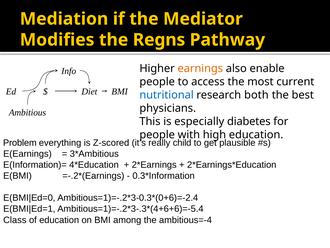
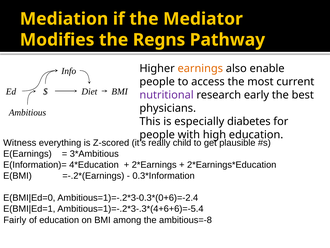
nutritional colour: blue -> purple
both: both -> early
Problem: Problem -> Witness
Class: Class -> Fairly
ambitious=-4: ambitious=-4 -> ambitious=-8
